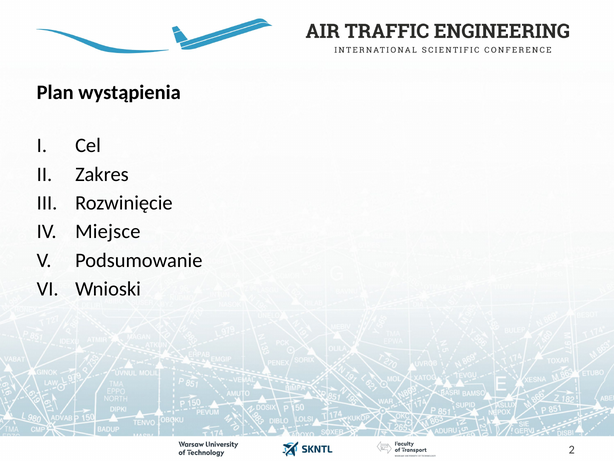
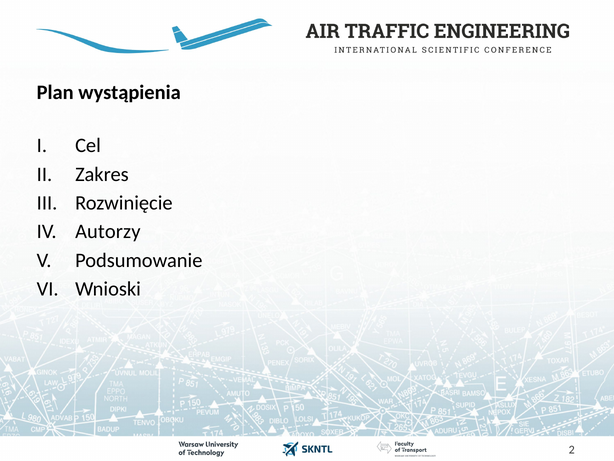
Miejsce: Miejsce -> Autorzy
